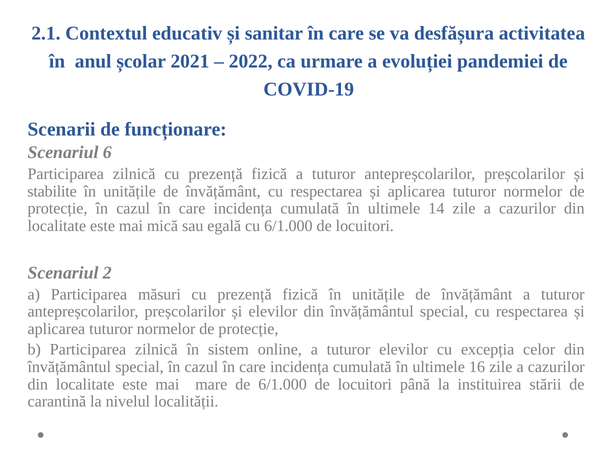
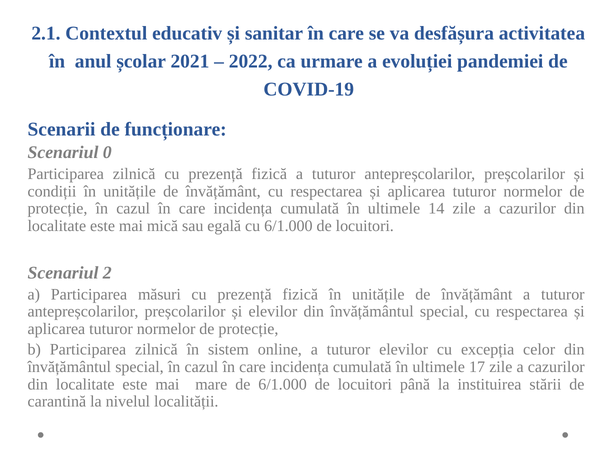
6: 6 -> 0
stabilite: stabilite -> condiții
16: 16 -> 17
